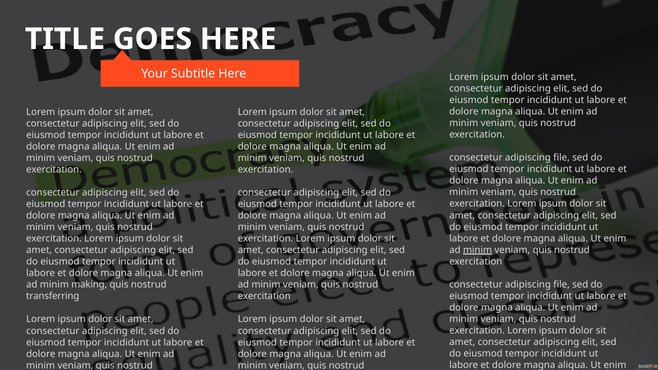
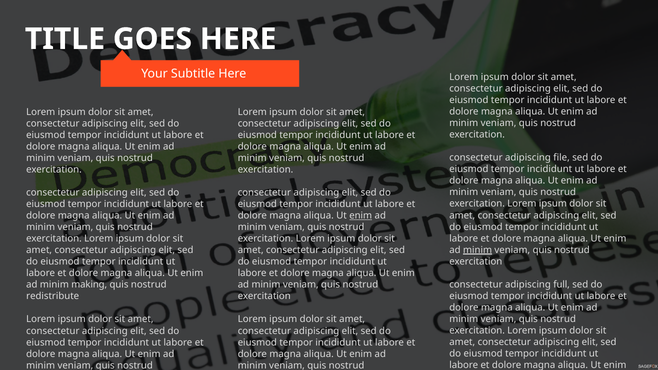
enim at (361, 216) underline: none -> present
file at (561, 285): file -> full
transferring: transferring -> redistribute
